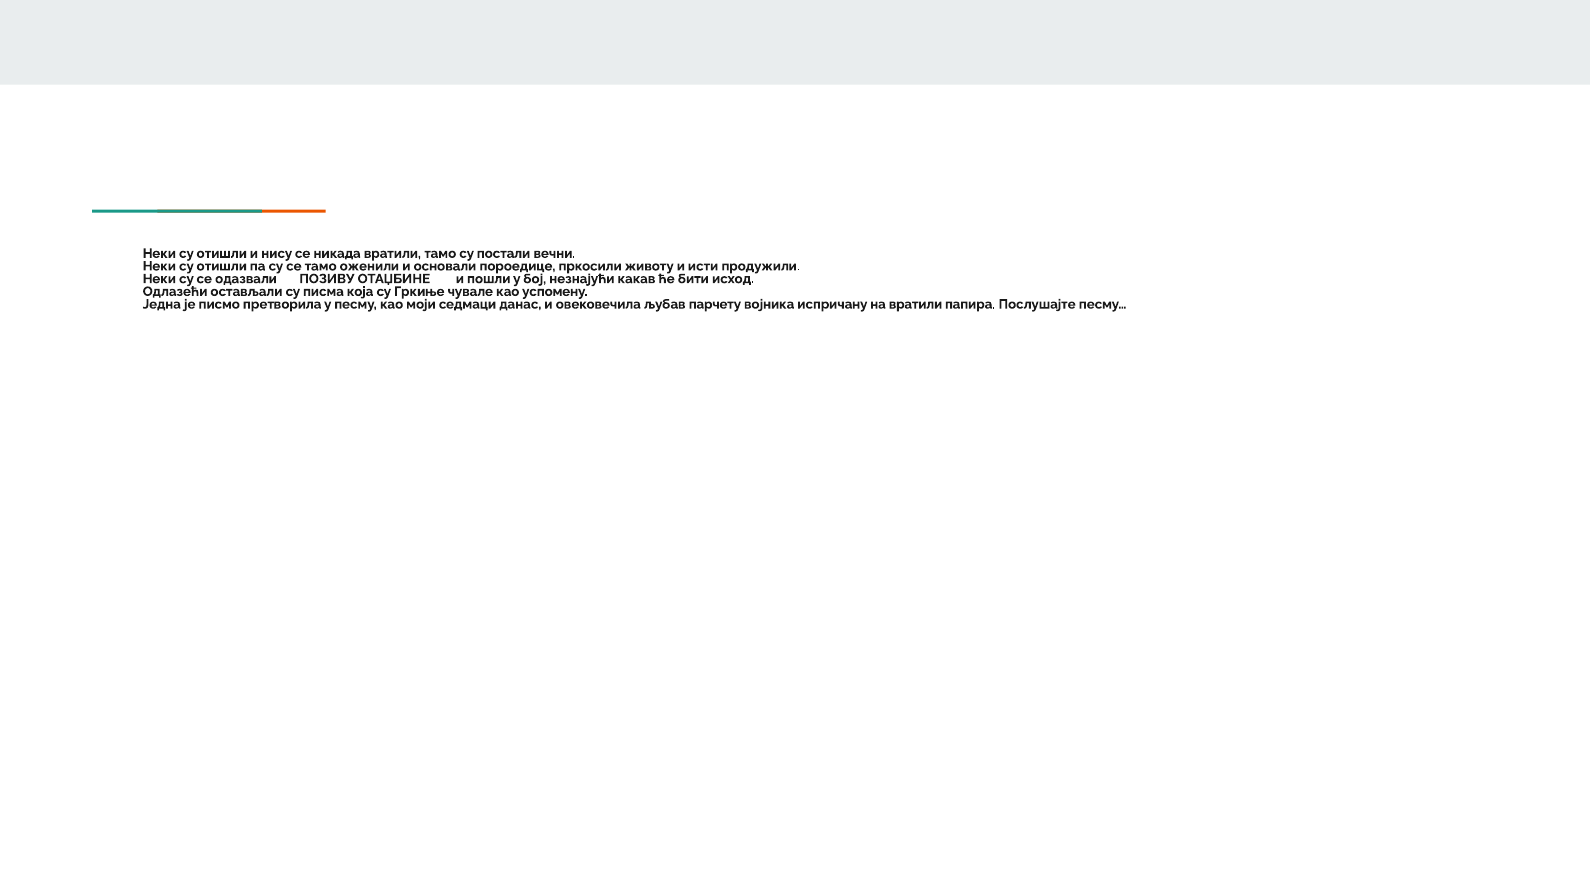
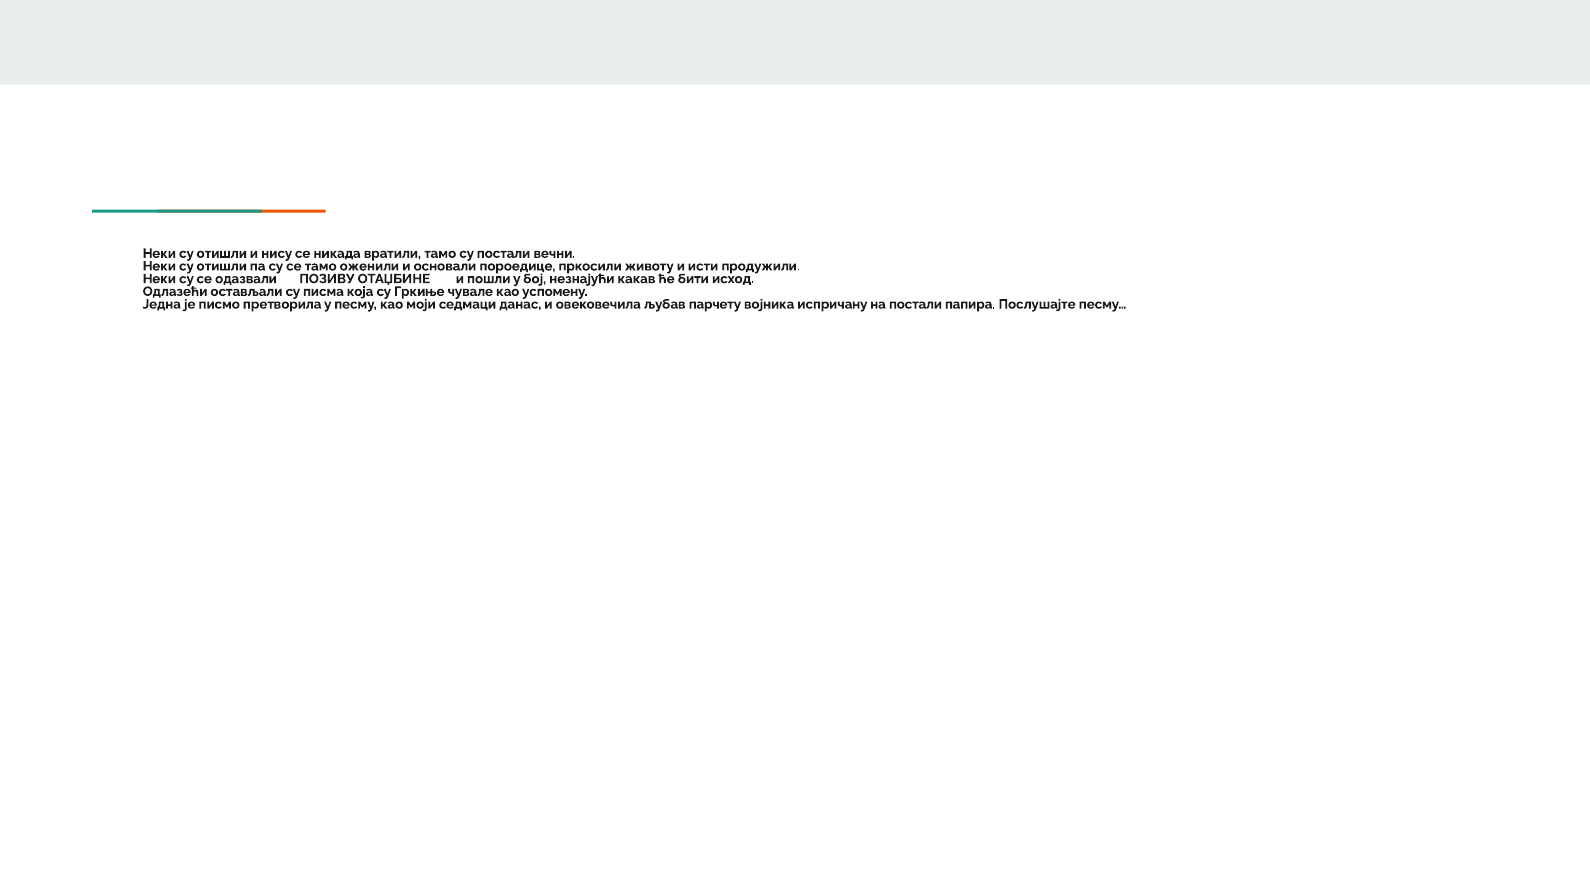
на вратили: вратили -> постали
